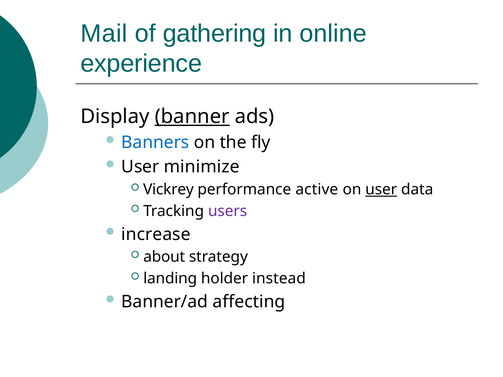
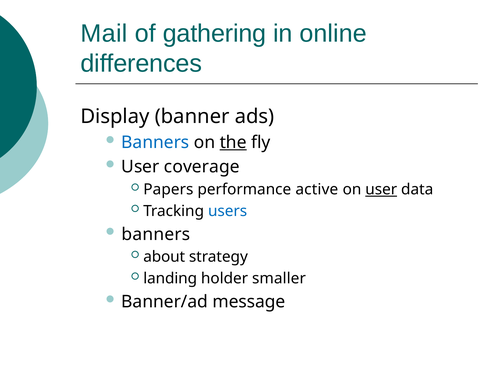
experience: experience -> differences
banner underline: present -> none
the underline: none -> present
minimize: minimize -> coverage
Vickrey: Vickrey -> Papers
users colour: purple -> blue
increase at (156, 234): increase -> banners
instead: instead -> smaller
affecting: affecting -> message
